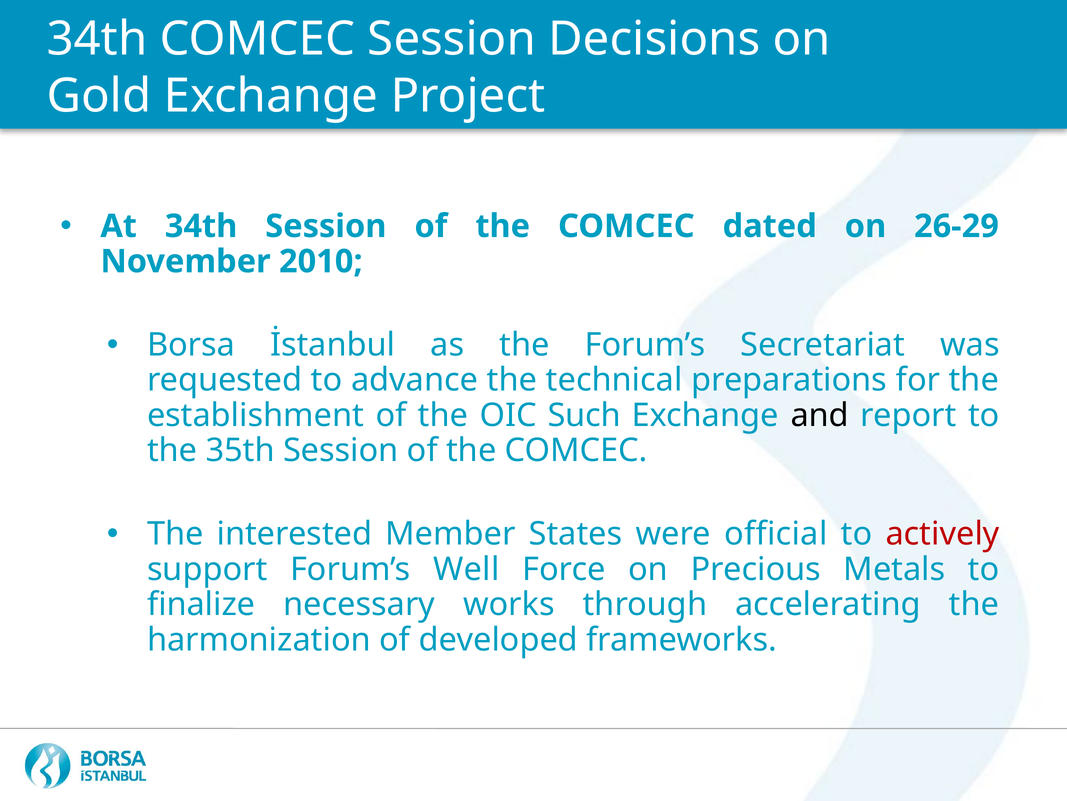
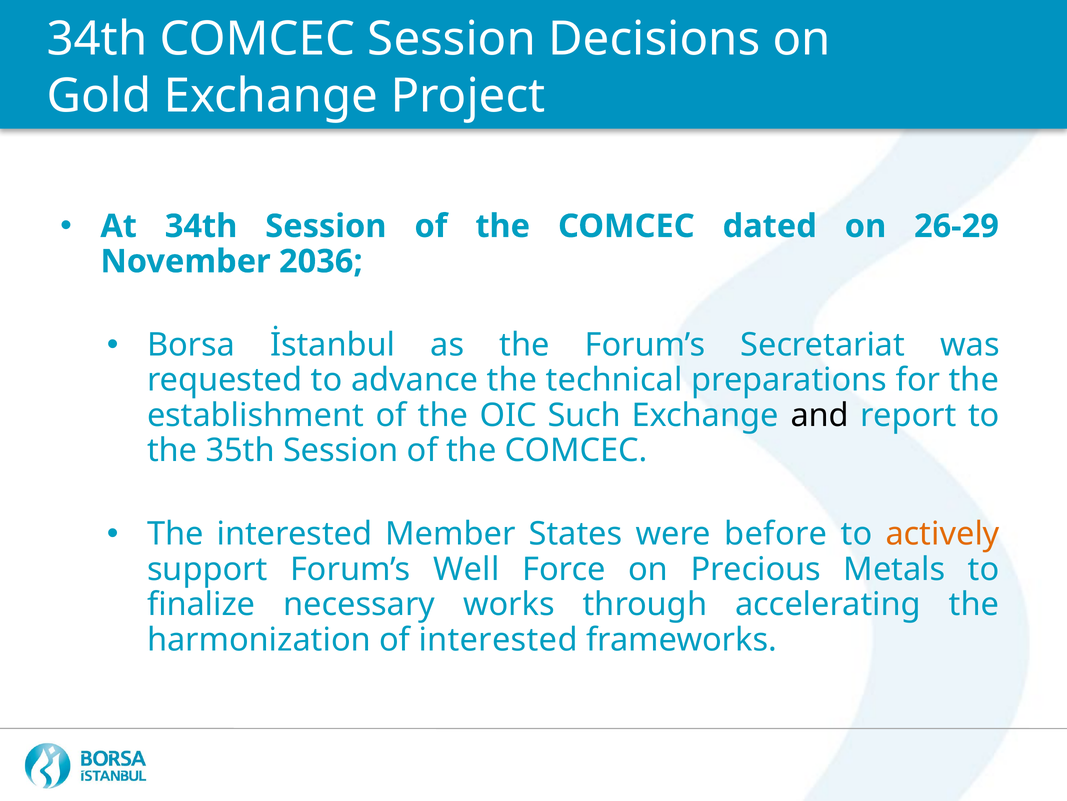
2010: 2010 -> 2036
official: official -> before
actively colour: red -> orange
of developed: developed -> interested
